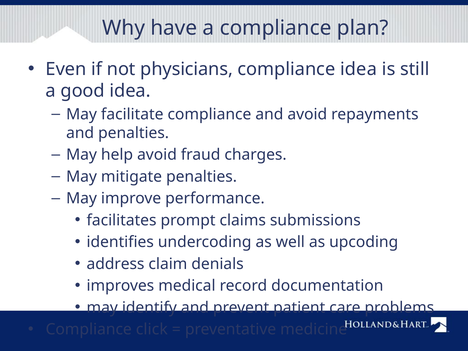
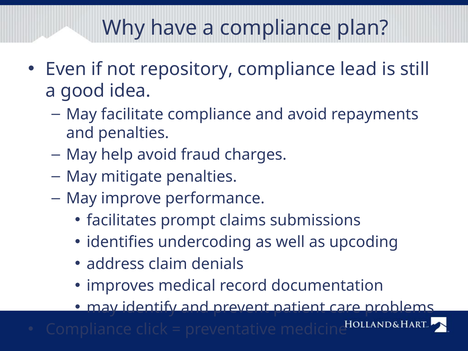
physicians: physicians -> repository
compliance idea: idea -> lead
